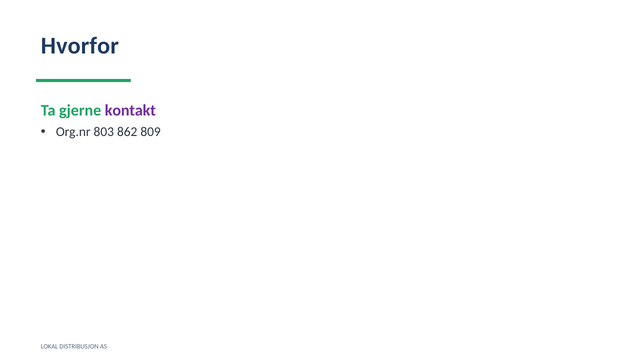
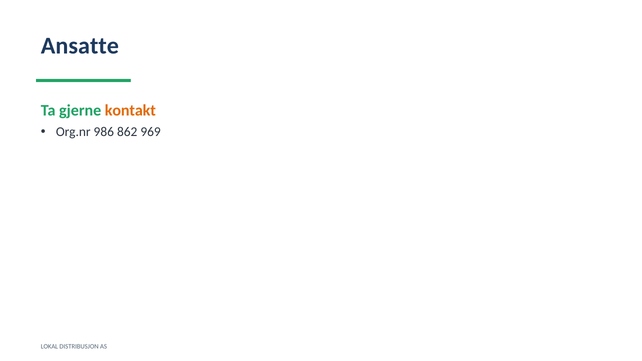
Hvorfor: Hvorfor -> Ansatte
kontakt colour: purple -> orange
803: 803 -> 986
809: 809 -> 969
